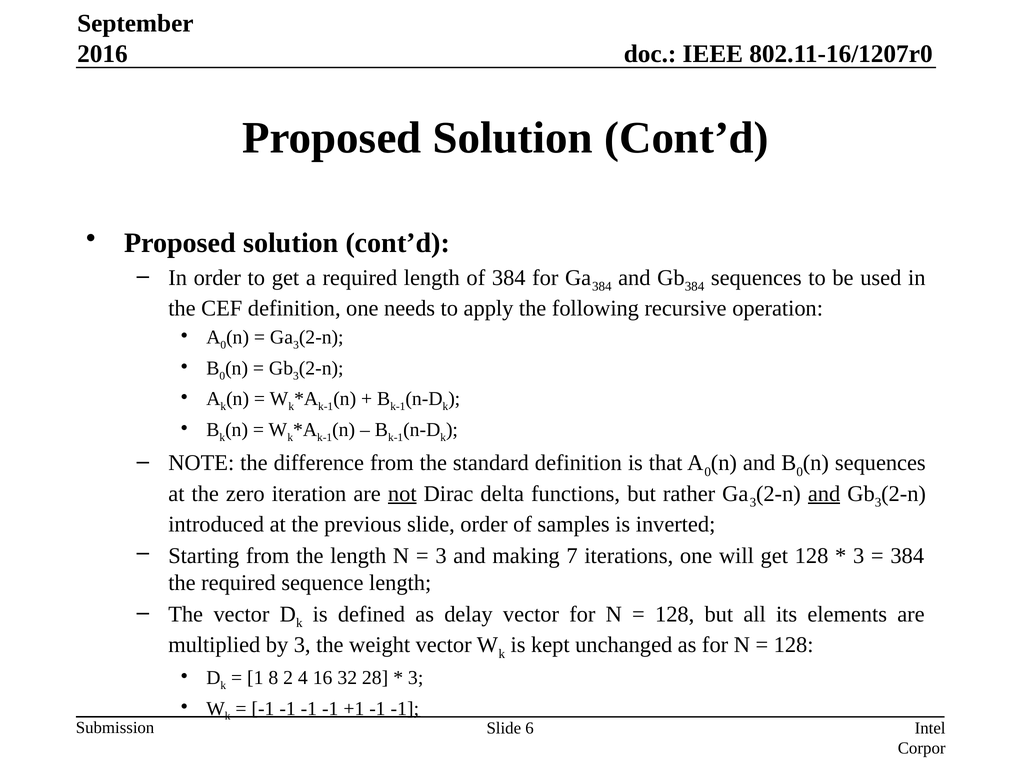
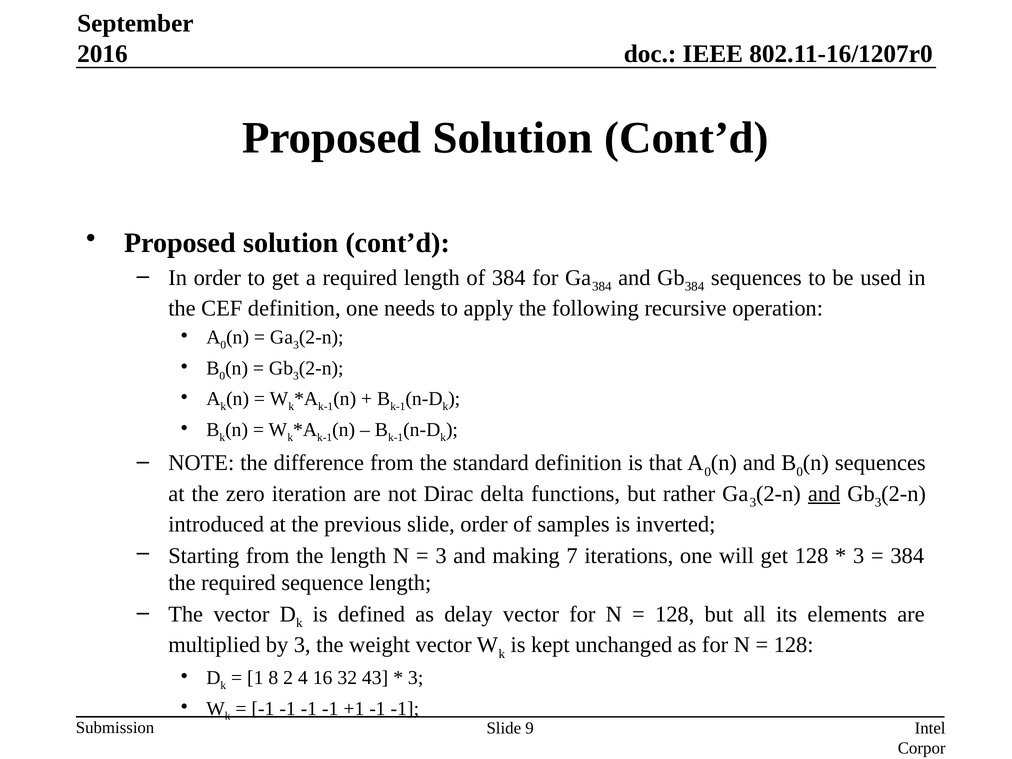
not underline: present -> none
28: 28 -> 43
6: 6 -> 9
